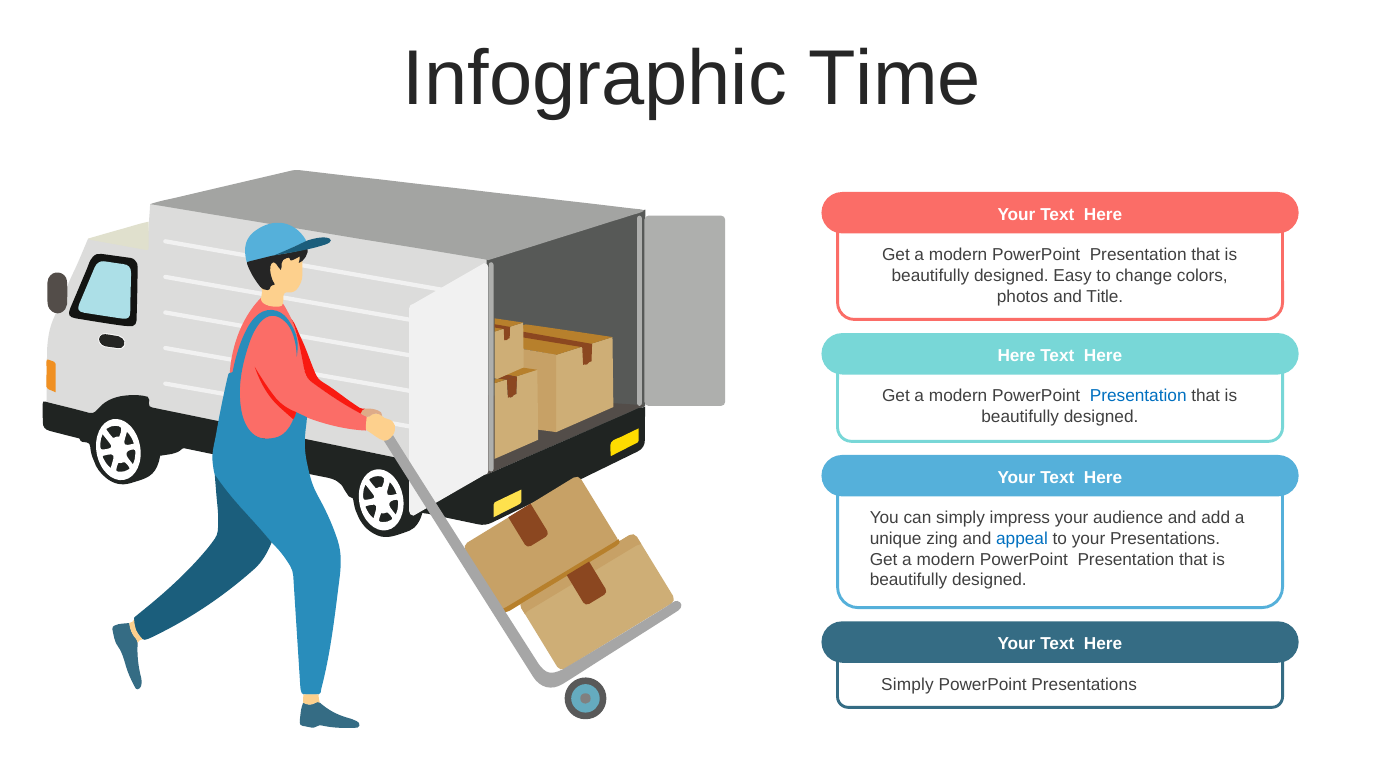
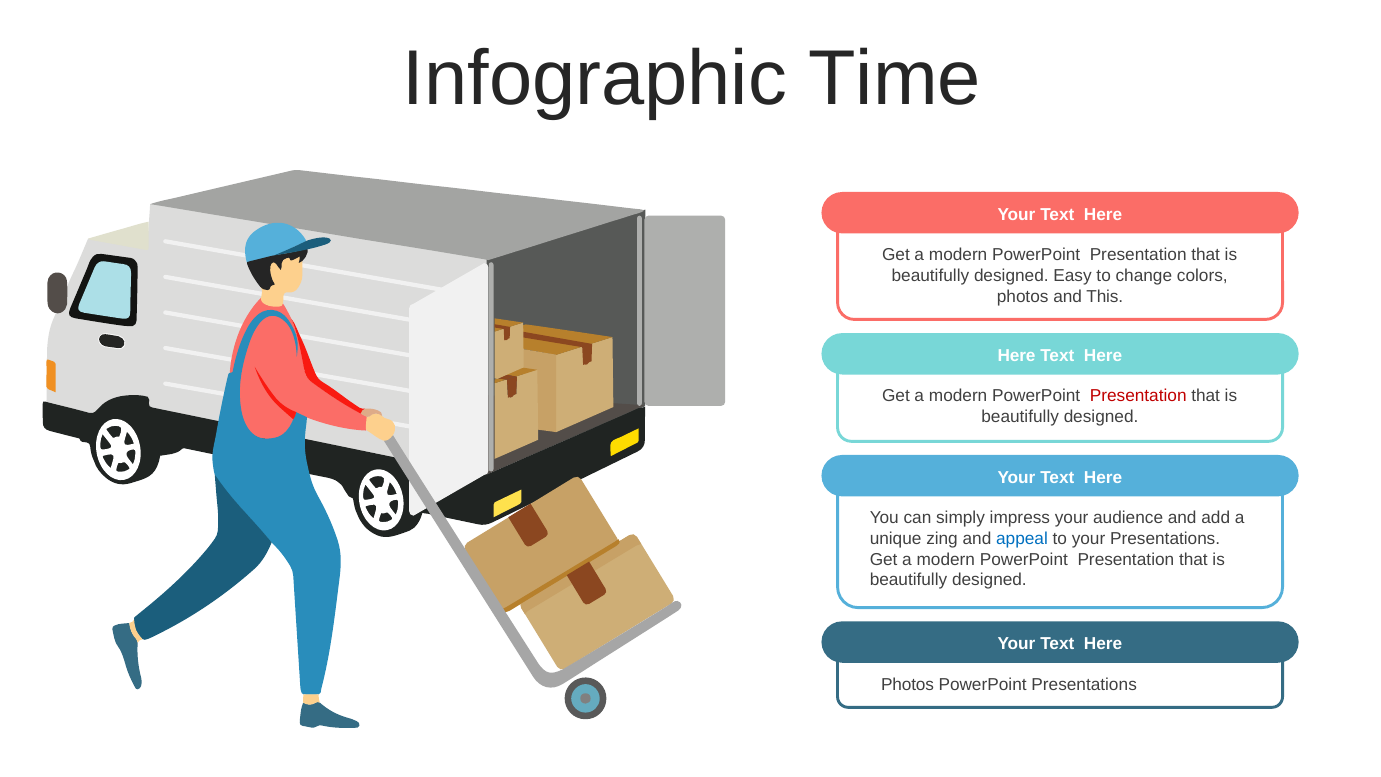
Title: Title -> This
Presentation at (1138, 396) colour: blue -> red
Simply at (907, 684): Simply -> Photos
